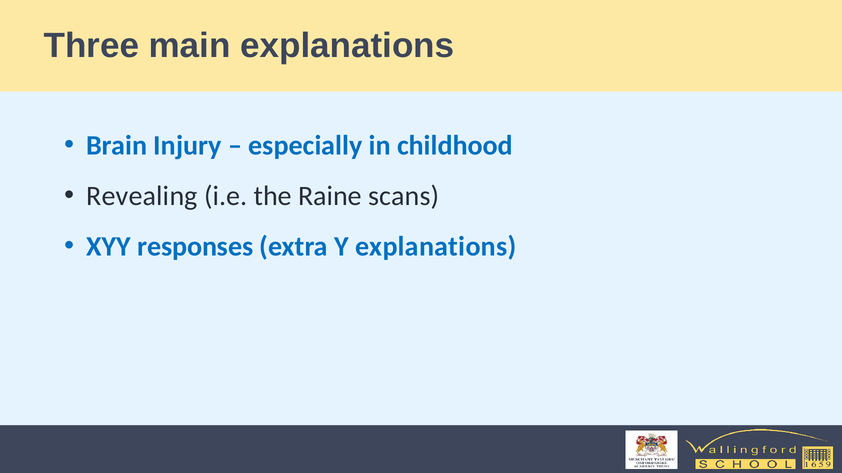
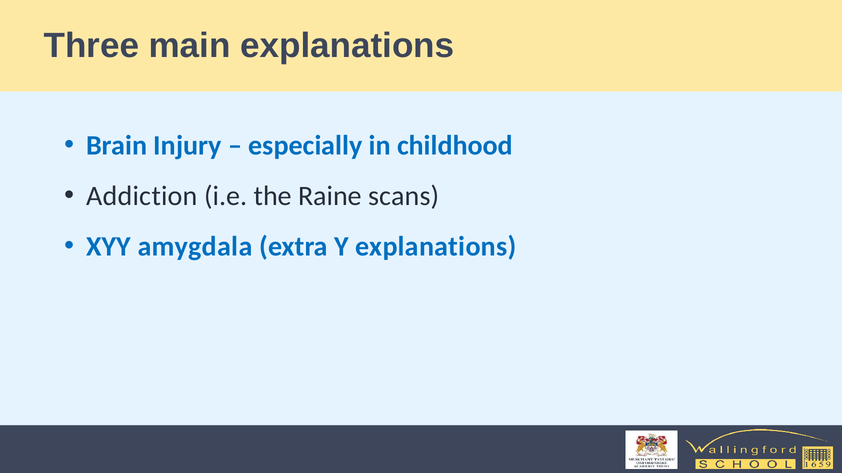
Revealing: Revealing -> Addiction
responses: responses -> amygdala
